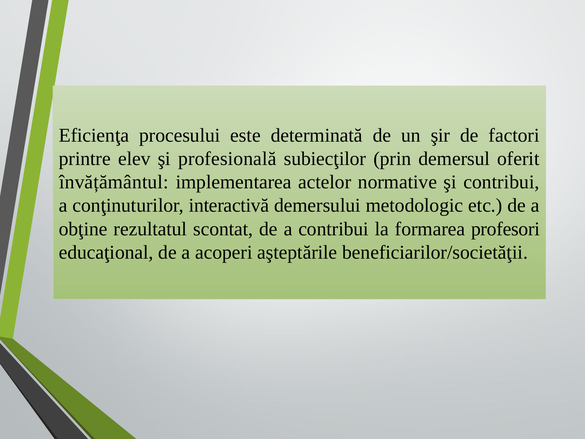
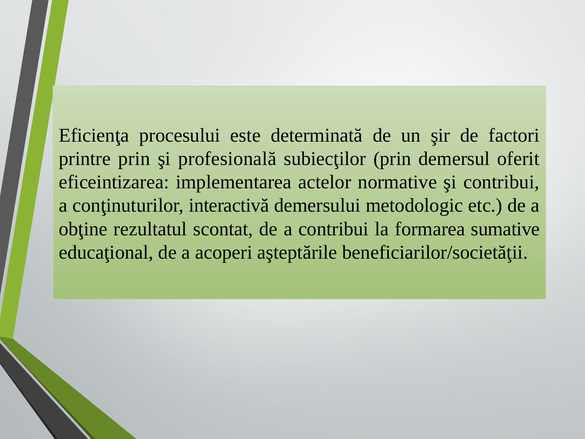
printre elev: elev -> prin
învățământul: învățământul -> eficeintizarea
profesori: profesori -> sumative
